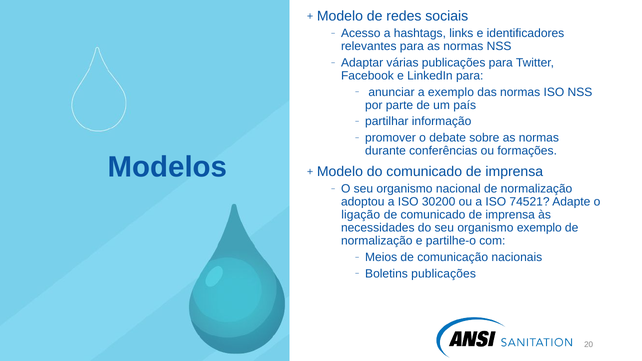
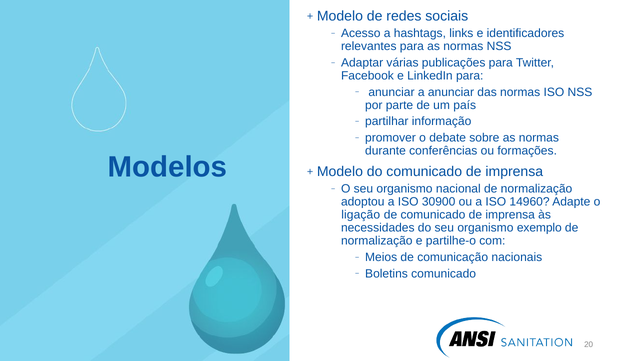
a exemplo: exemplo -> anunciar
30200: 30200 -> 30900
74521: 74521 -> 14960
Boletins publicações: publicações -> comunicado
